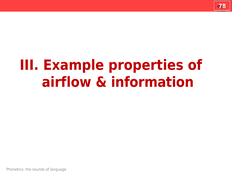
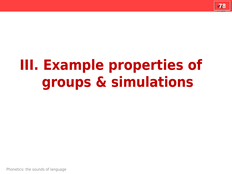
airflow: airflow -> groups
information: information -> simulations
